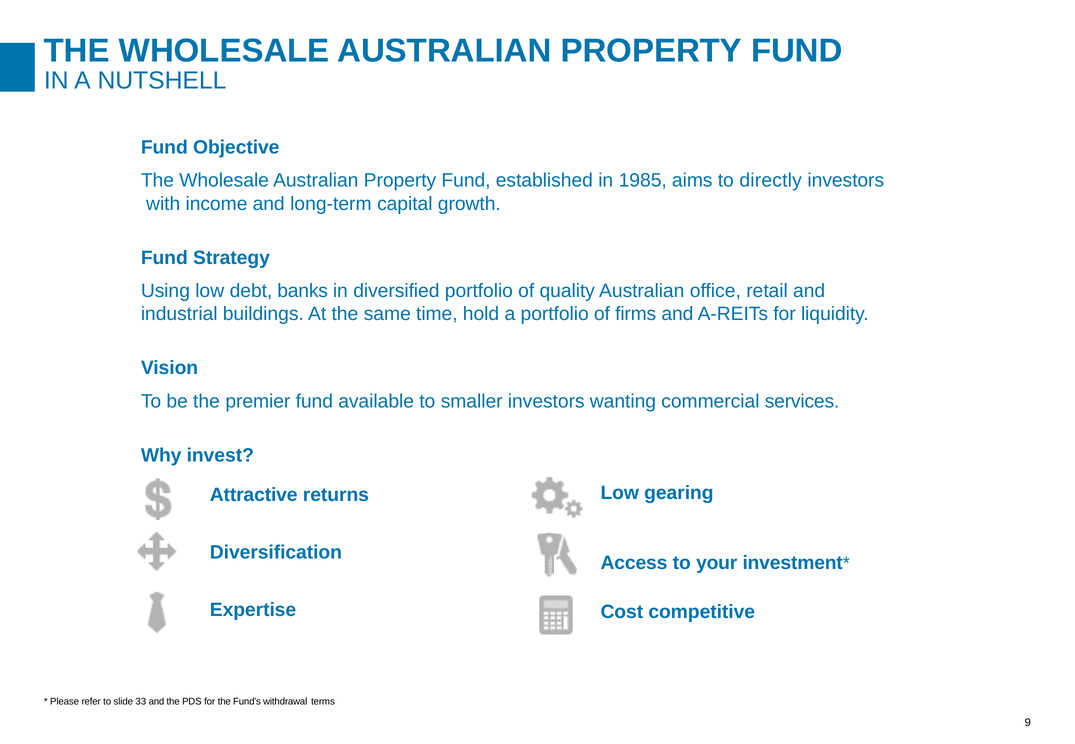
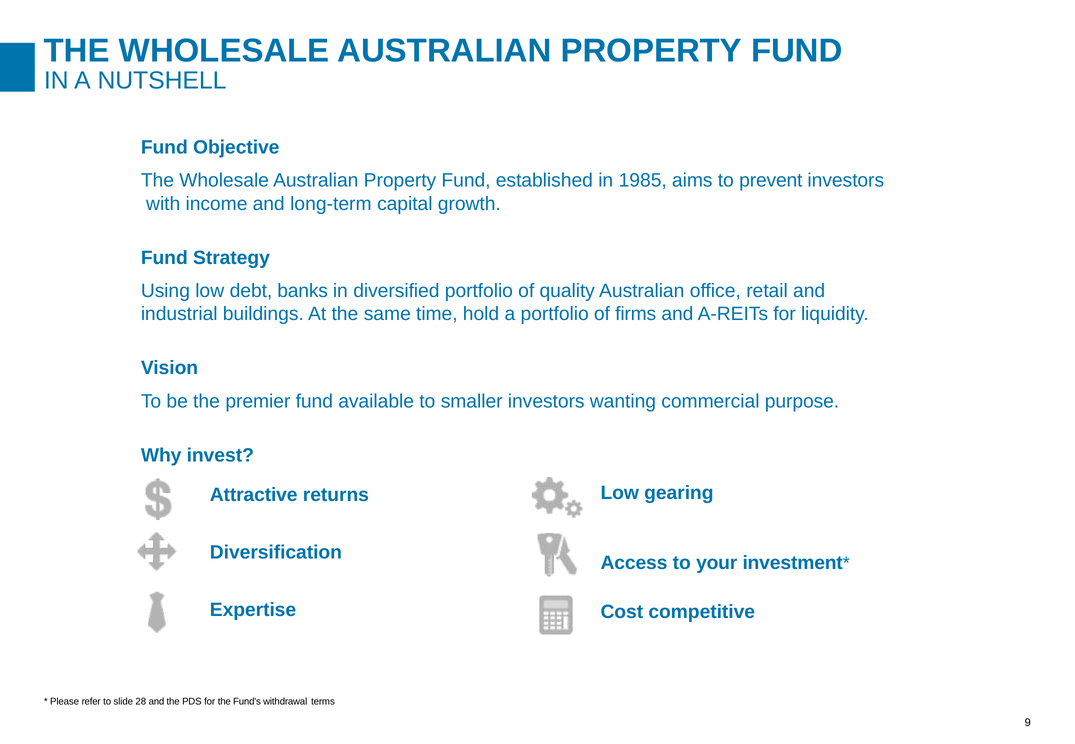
directly: directly -> prevent
services: services -> purpose
33: 33 -> 28
